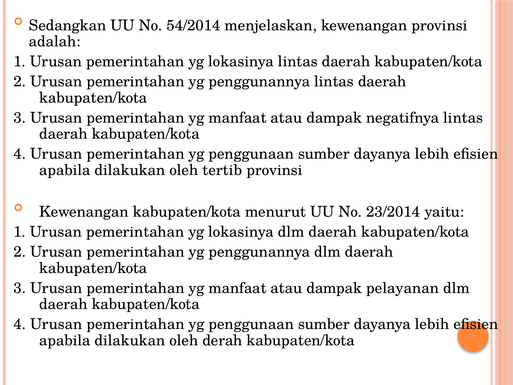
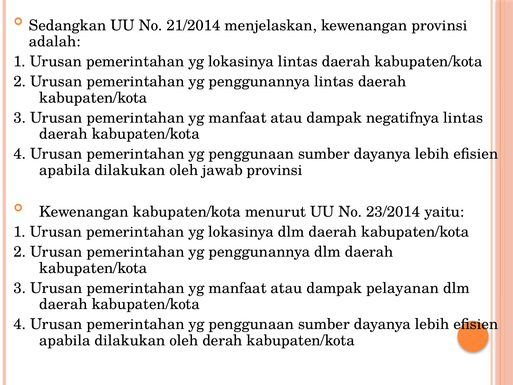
54/2014: 54/2014 -> 21/2014
tertib: tertib -> jawab
